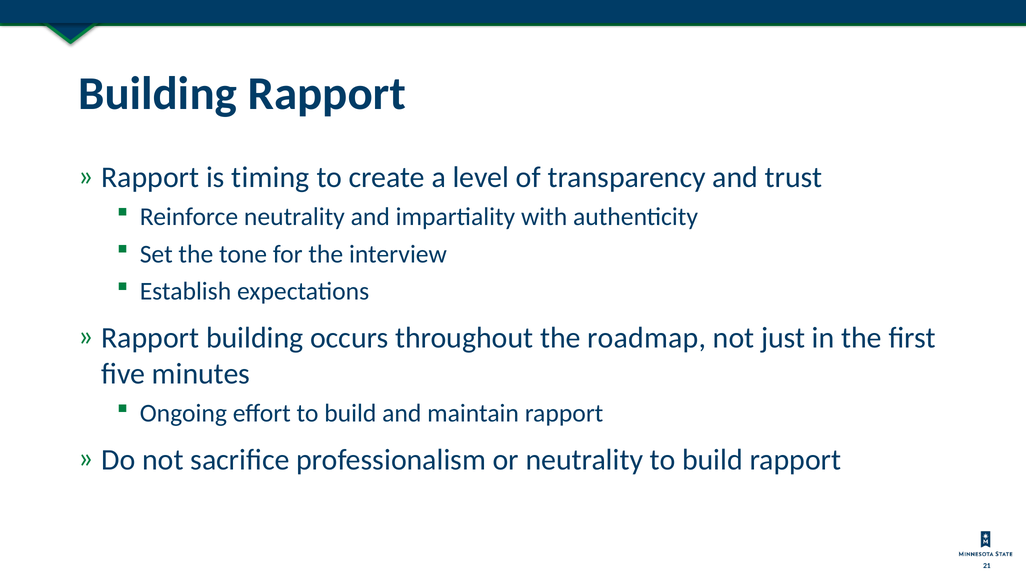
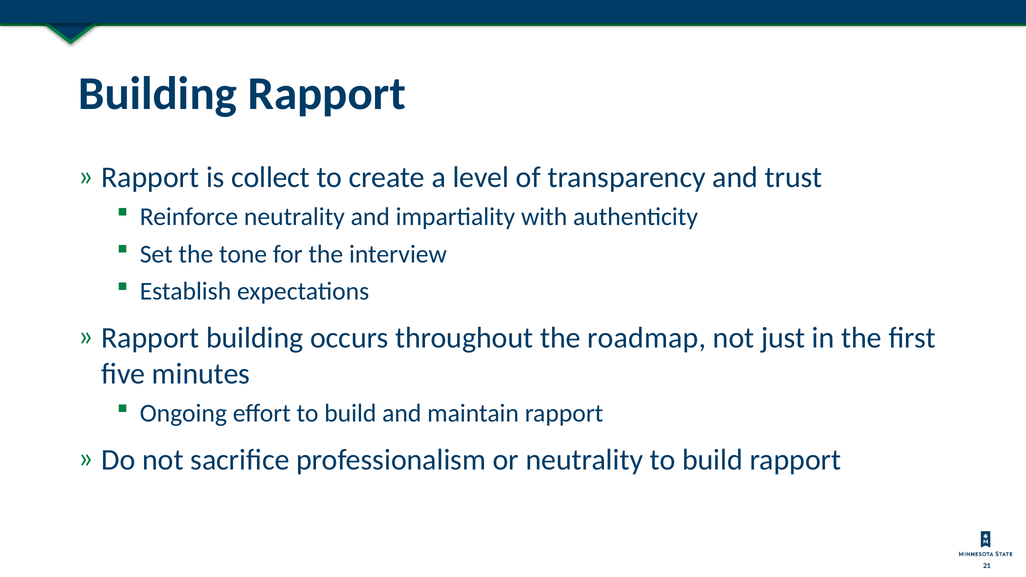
timing: timing -> collect
